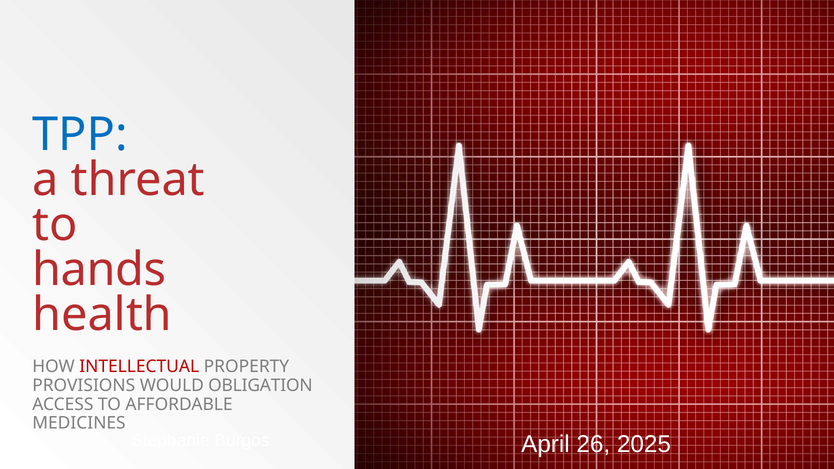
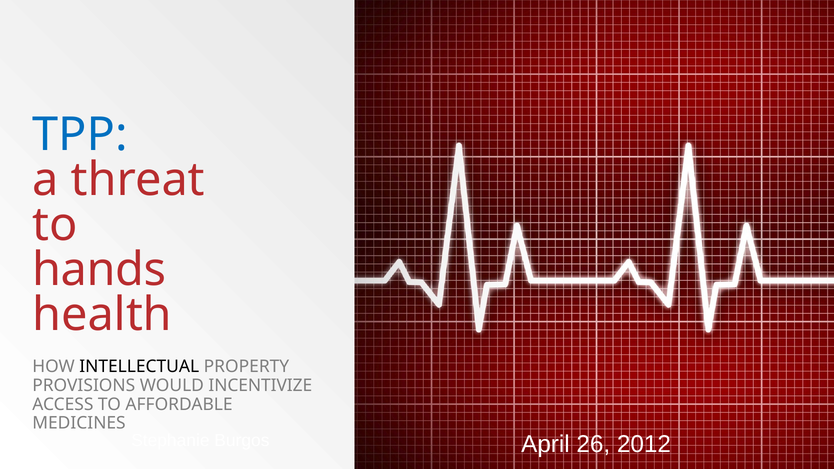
INTELLECTUAL colour: red -> black
OBLIGATION: OBLIGATION -> INCENTIVIZE
2025: 2025 -> 2012
